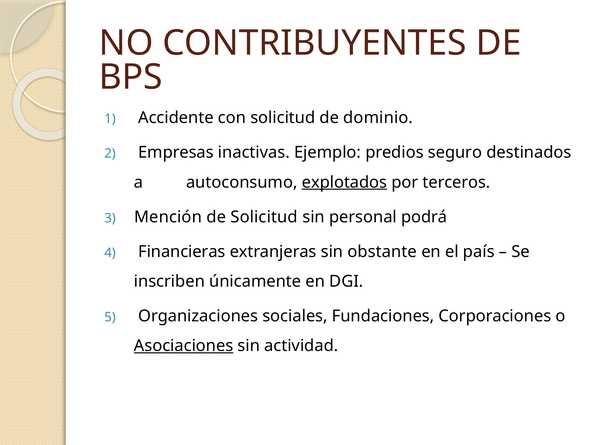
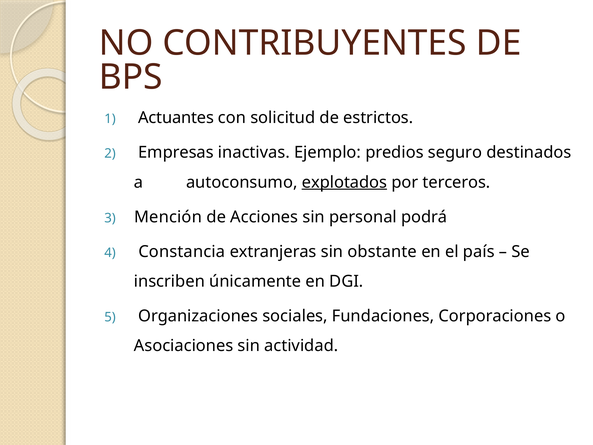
Accidente: Accidente -> Actuantes
dominio: dominio -> estrictos
de Solicitud: Solicitud -> Acciones
Financieras: Financieras -> Constancia
Asociaciones underline: present -> none
